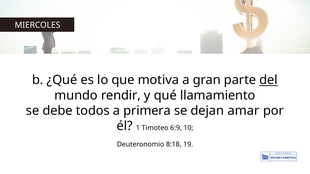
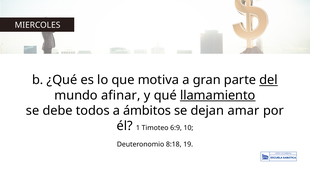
rendir: rendir -> afinar
llamamiento underline: none -> present
primera: primera -> ámbitos
